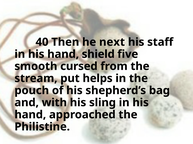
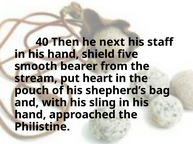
cursed: cursed -> bearer
helps: helps -> heart
